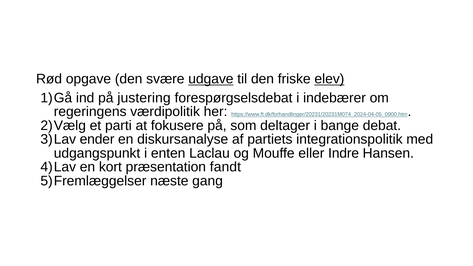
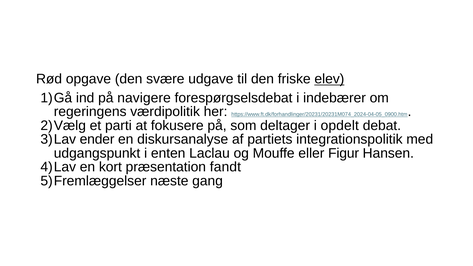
udgave underline: present -> none
justering: justering -> navigere
bange: bange -> opdelt
Indre: Indre -> Figur
